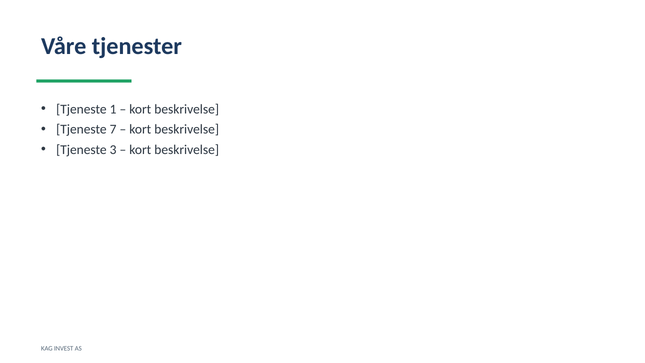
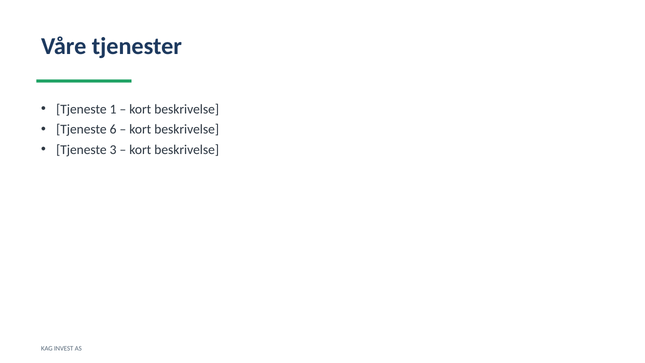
7: 7 -> 6
